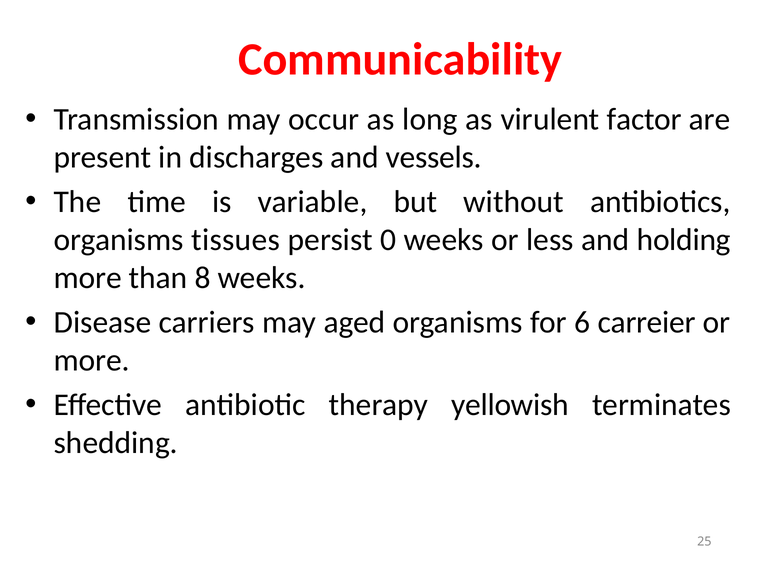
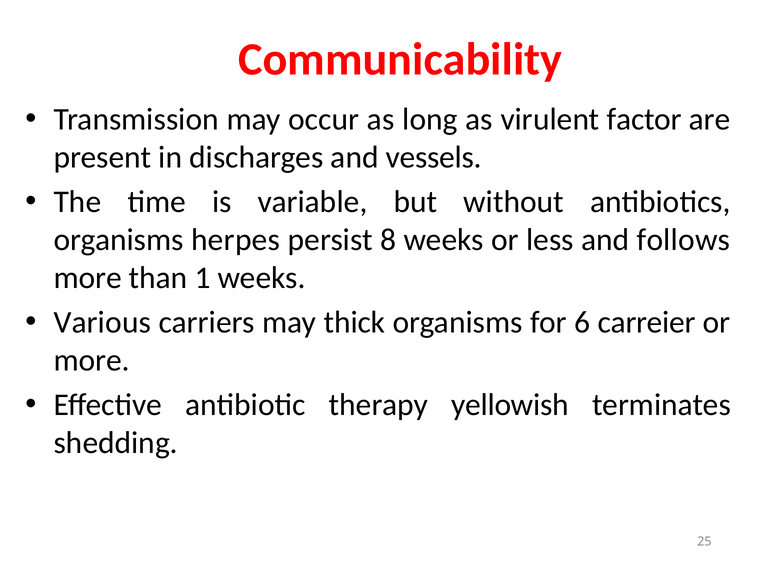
tissues: tissues -> herpes
0: 0 -> 8
holding: holding -> follows
8: 8 -> 1
Disease: Disease -> Various
aged: aged -> thick
